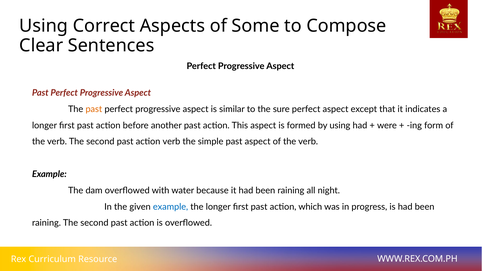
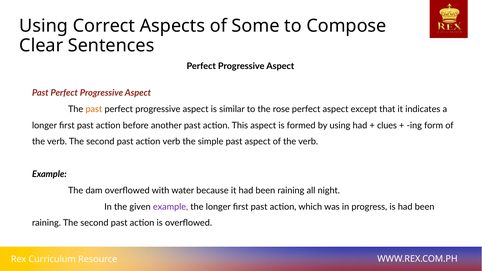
sure: sure -> rose
were: were -> clues
example at (171, 207) colour: blue -> purple
